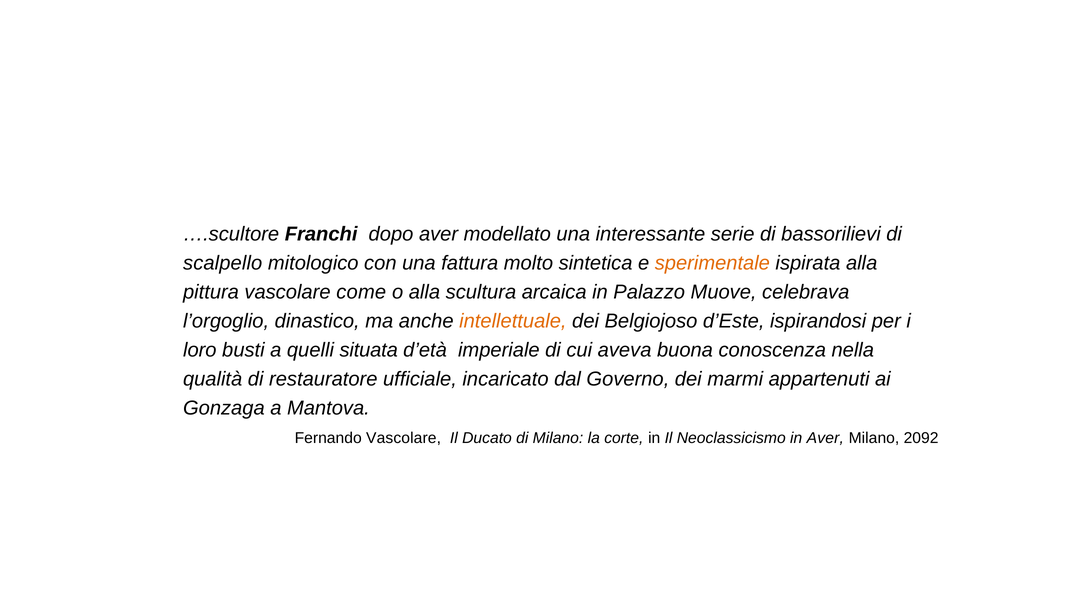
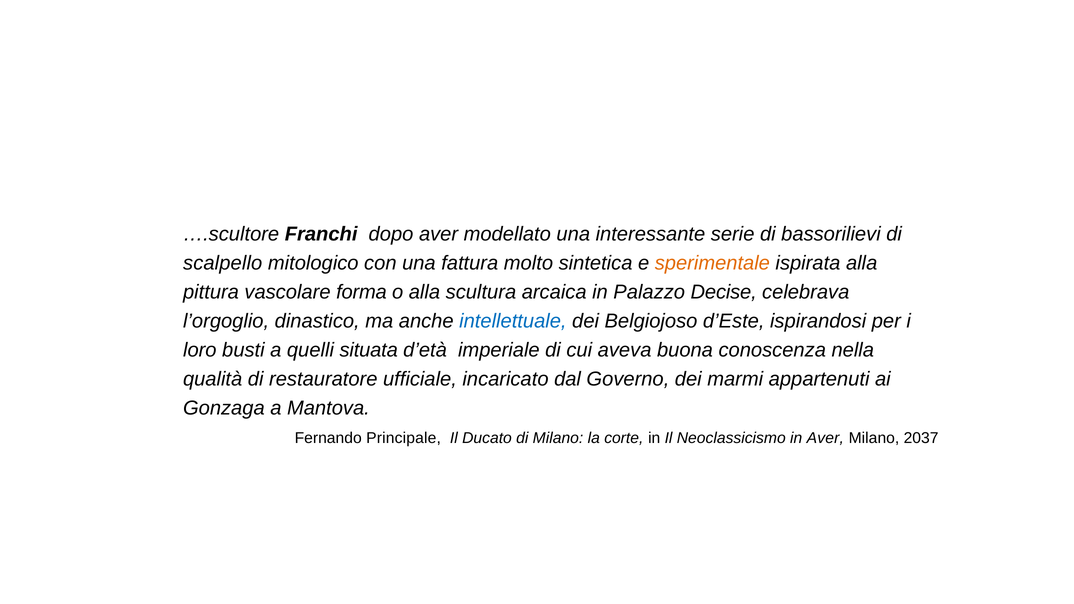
come: come -> forma
Muove: Muove -> Decise
intellettuale colour: orange -> blue
Fernando Vascolare: Vascolare -> Principale
2092: 2092 -> 2037
